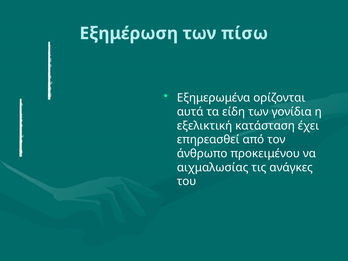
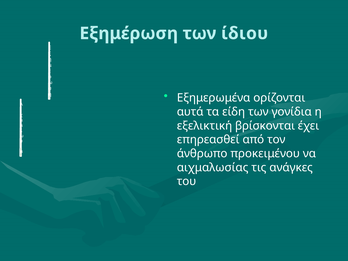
πίσω: πίσω -> ίδιου
κατάσταση: κατάσταση -> βρίσκονται
